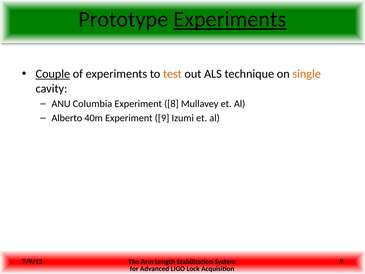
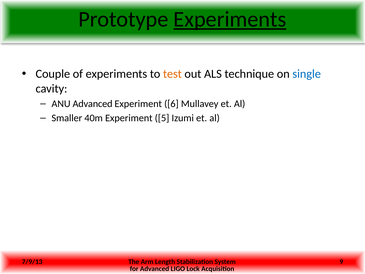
Couple underline: present -> none
single colour: orange -> blue
ANU Columbia: Columbia -> Advanced
8: 8 -> 6
Alberto: Alberto -> Smaller
Experiment 9: 9 -> 5
